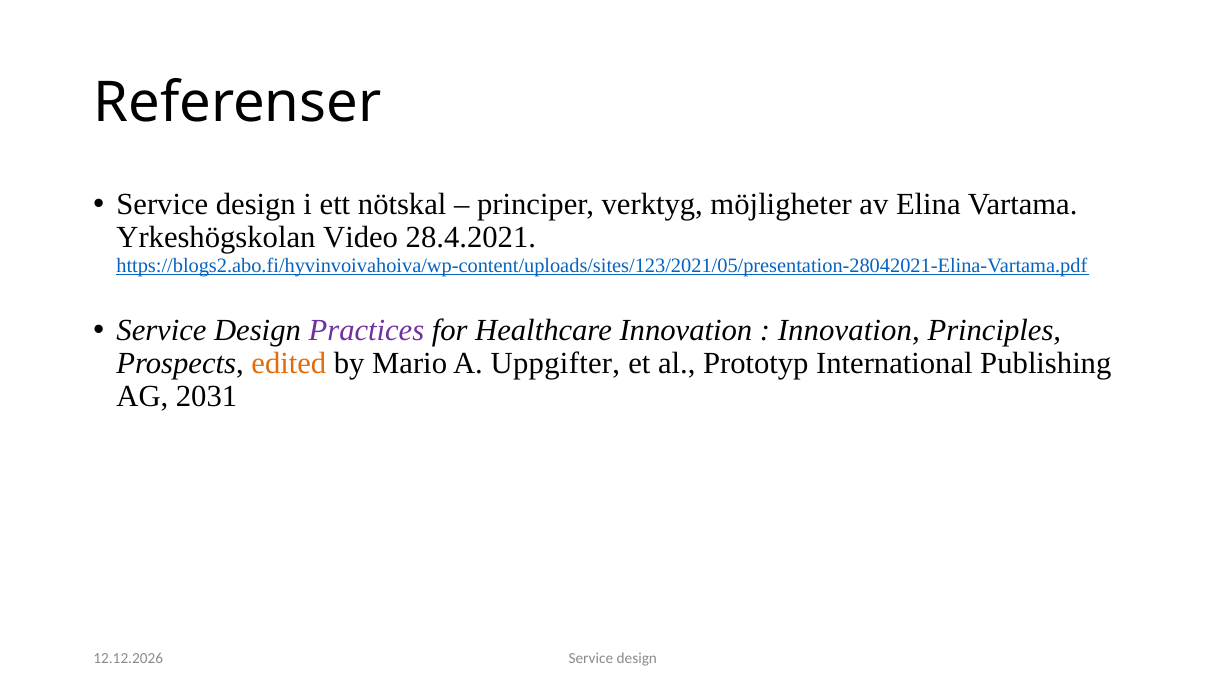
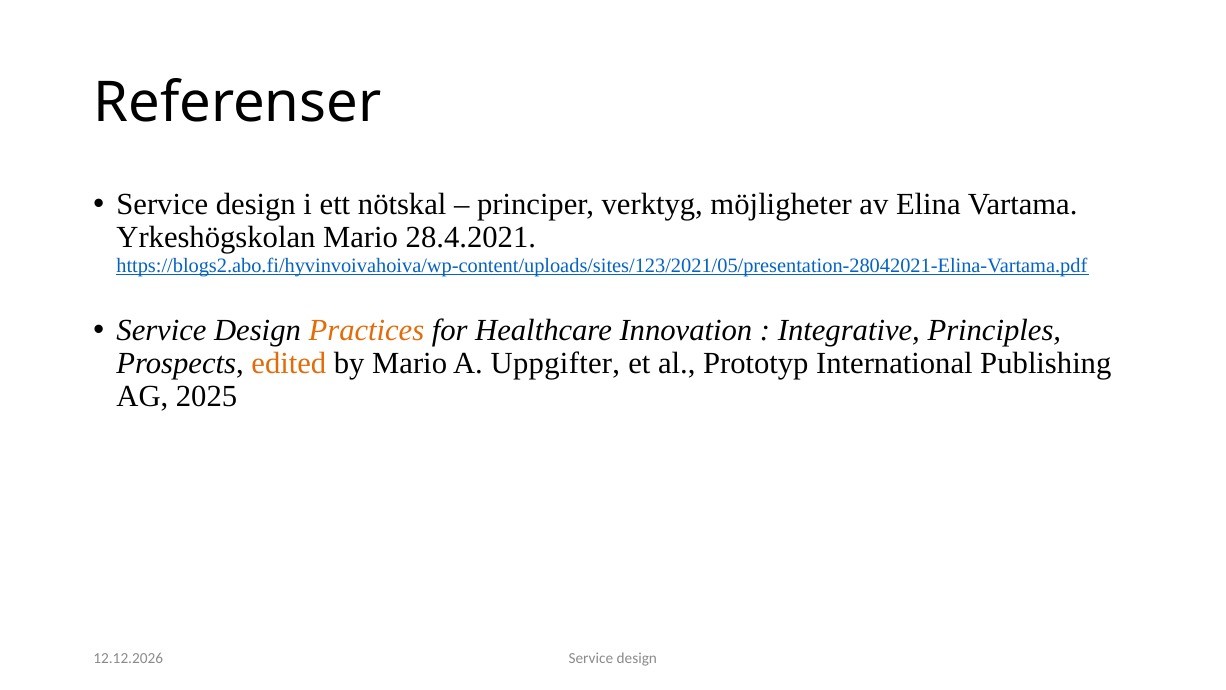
Yrkeshögskolan Video: Video -> Mario
Practices colour: purple -> orange
Innovation at (849, 330): Innovation -> Integrative
2031: 2031 -> 2025
